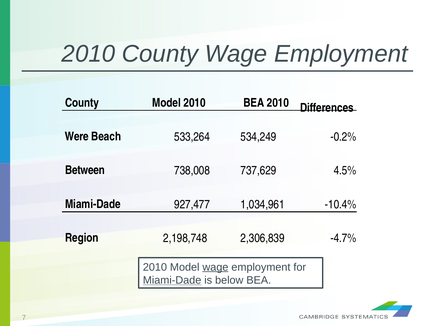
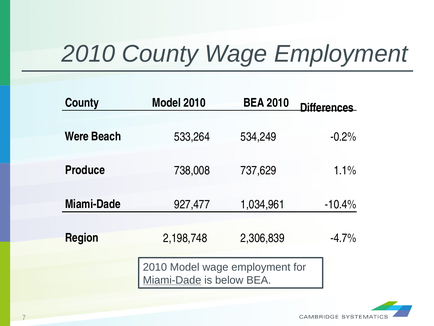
Between: Between -> Produce
4.5%: 4.5% -> 1.1%
wage at (215, 267) underline: present -> none
